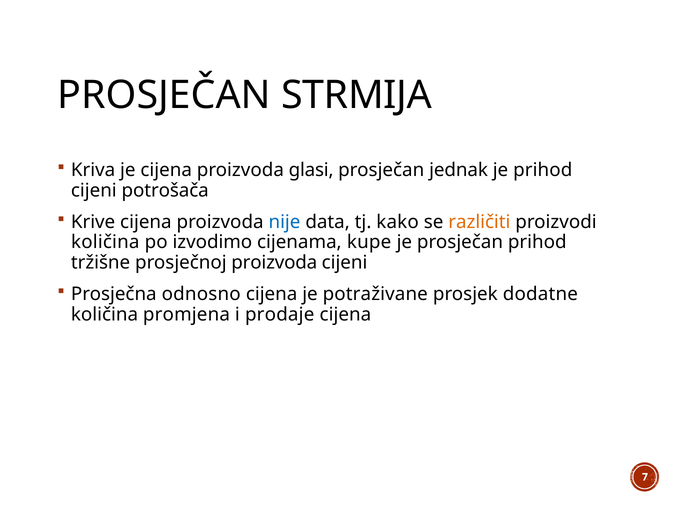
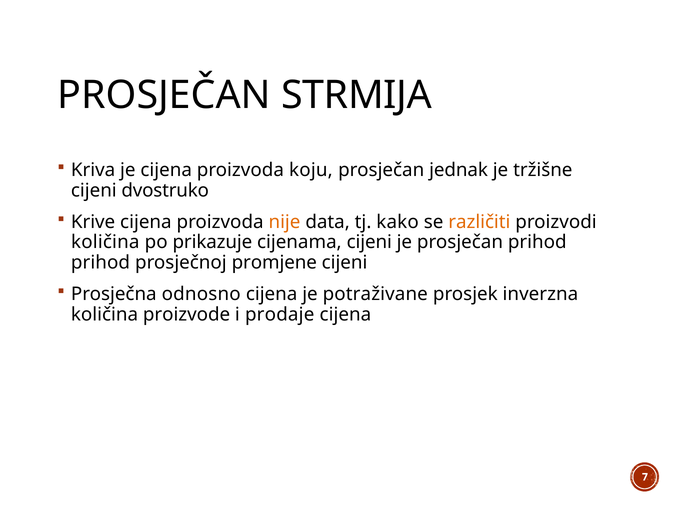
glasi: glasi -> koju
je prihod: prihod -> tržišne
potrošača: potrošača -> dvostruko
nije colour: blue -> orange
izvodimo: izvodimo -> prikazuje
cijenama kupe: kupe -> cijeni
tržišne at (101, 263): tržišne -> prihod
prosječnoj proizvoda: proizvoda -> promjene
dodatne: dodatne -> inverzna
promjena: promjena -> proizvode
